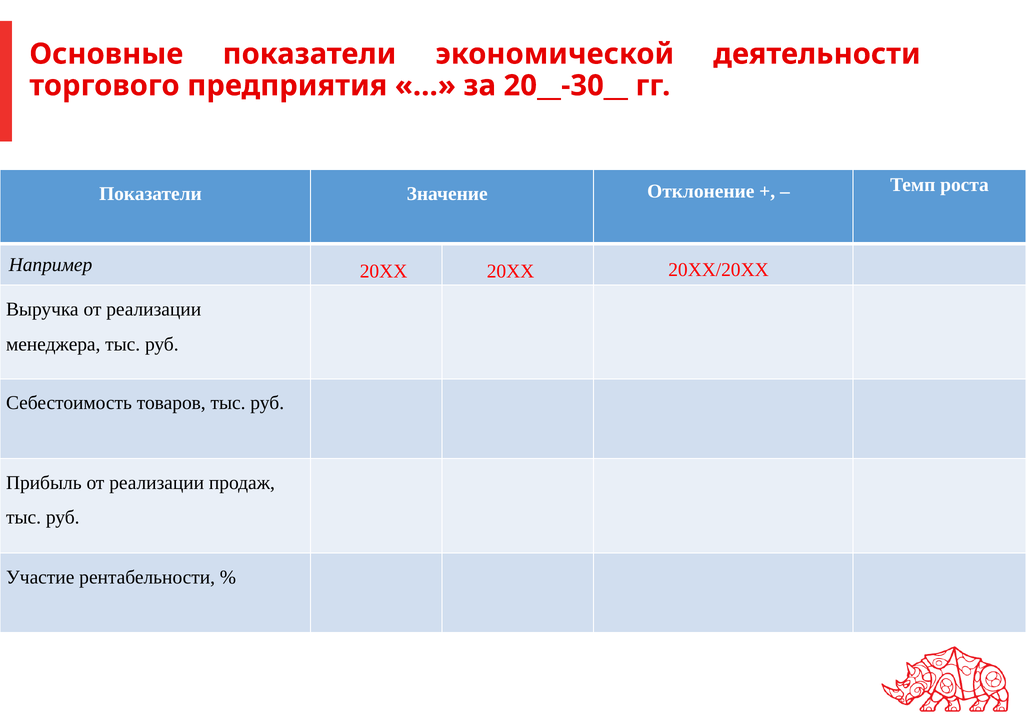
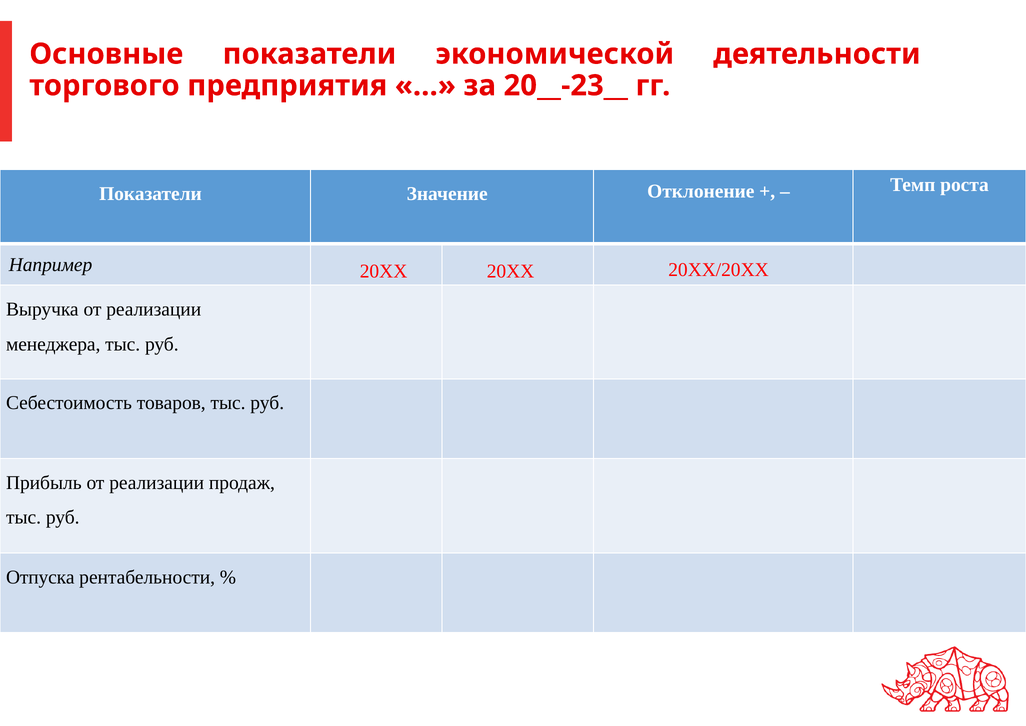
20__-30__: 20__-30__ -> 20__-23__
Участие: Участие -> Отпуска
